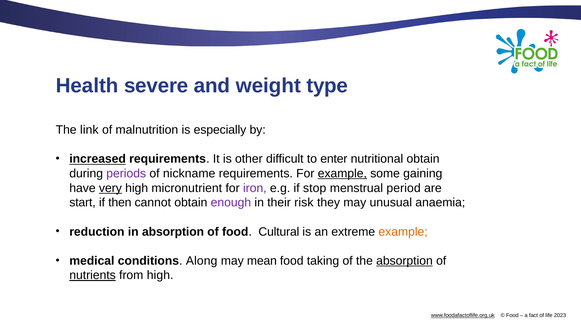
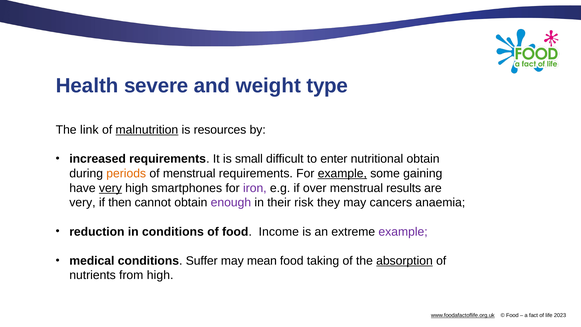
malnutrition underline: none -> present
especially: especially -> resources
increased underline: present -> none
other: other -> small
periods colour: purple -> orange
of nickname: nickname -> menstrual
micronutrient: micronutrient -> smartphones
stop: stop -> over
period: period -> results
start at (83, 202): start -> very
unusual: unusual -> cancers
in absorption: absorption -> conditions
Cultural: Cultural -> Income
example at (403, 232) colour: orange -> purple
Along: Along -> Suffer
nutrients underline: present -> none
